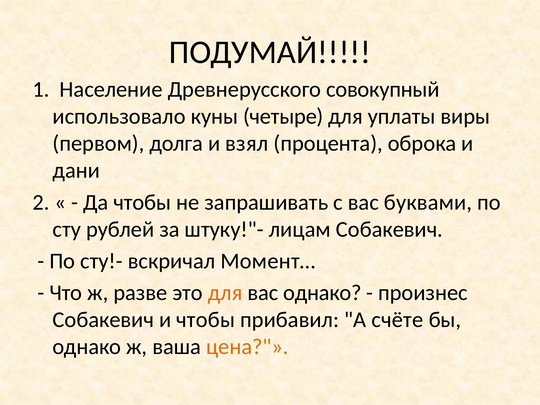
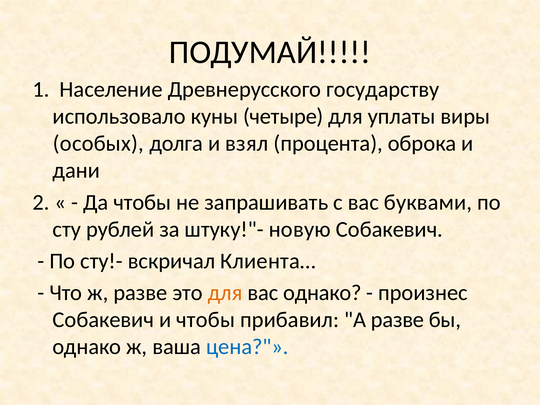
совокупный: совокупный -> государству
первом: первом -> особых
лицам: лицам -> новую
Момент…: Момент… -> Клиента…
А счёте: счёте -> разве
цена colour: orange -> blue
